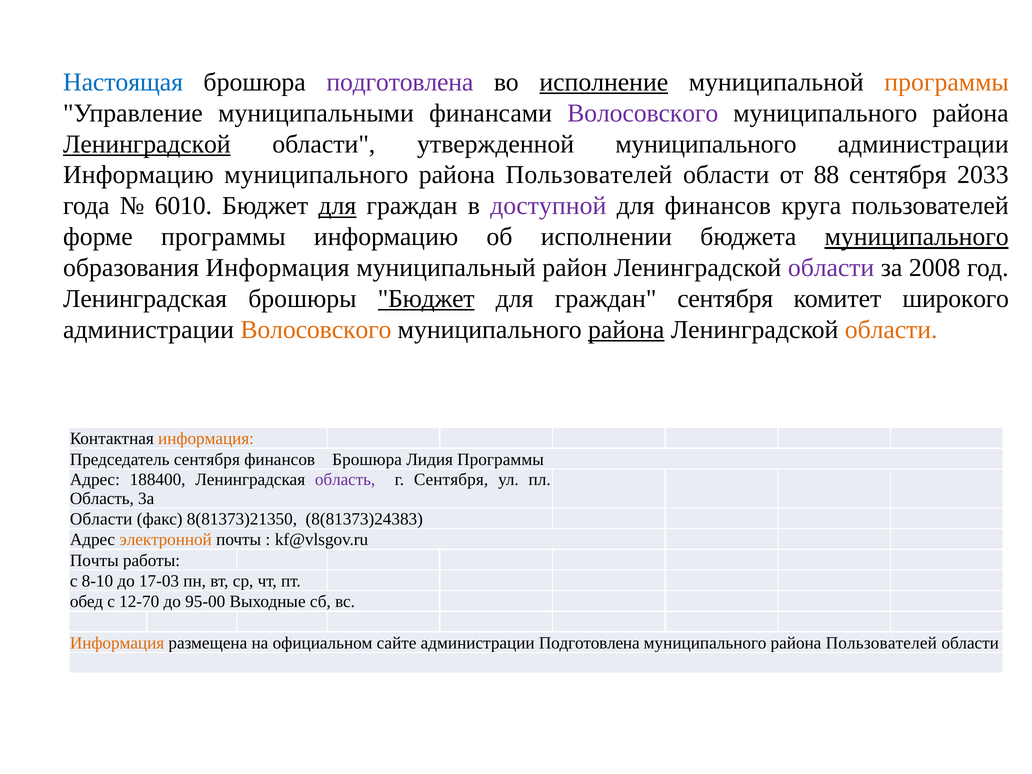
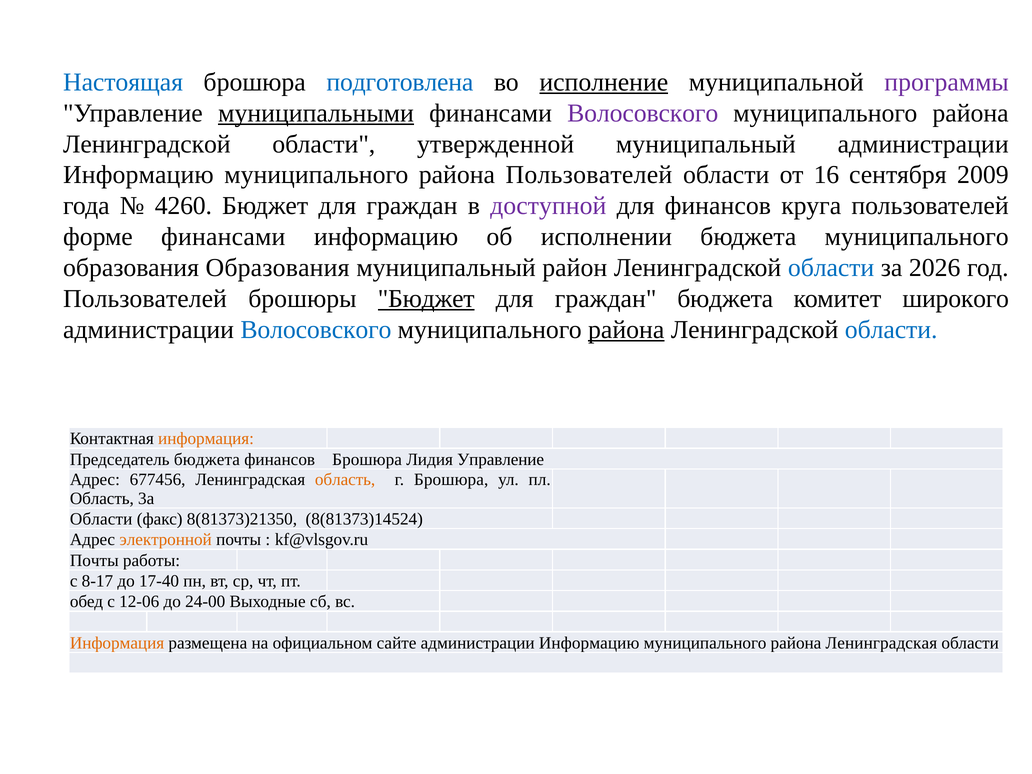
подготовлена at (400, 82) colour: purple -> blue
программы at (947, 82) colour: orange -> purple
муниципальными underline: none -> present
Ленинградской at (147, 144) underline: present -> none
утвержденной муниципального: муниципального -> муниципальный
88: 88 -> 16
2033: 2033 -> 2009
6010: 6010 -> 4260
для at (337, 206) underline: present -> none
форме программы: программы -> финансами
муниципального at (917, 237) underline: present -> none
образования Информация: Информация -> Образования
области at (831, 268) colour: purple -> blue
2008: 2008 -> 2026
Ленинградская at (145, 299): Ленинградская -> Пользователей
граждан сентября: сентября -> бюджета
Волосовского at (316, 330) colour: orange -> blue
области at (891, 330) colour: orange -> blue
Председатель сентября: сентября -> бюджета
Лидия Программы: Программы -> Управление
188400: 188400 -> 677456
область at (345, 479) colour: purple -> orange
г Сентября: Сентября -> Брошюра
8(81373)24383: 8(81373)24383 -> 8(81373)14524
8-10: 8-10 -> 8-17
17-03: 17-03 -> 17-40
12-70: 12-70 -> 12-06
95-00: 95-00 -> 24-00
сайте администрации Подготовлена: Подготовлена -> Информацию
Пользователей at (881, 643): Пользователей -> Ленинградская
